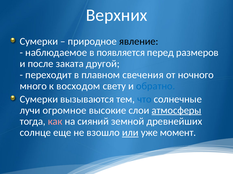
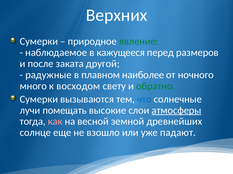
явление colour: black -> green
появляется: появляется -> кажущееся
переходит: переходит -> радужные
свечения: свечения -> наиболее
обратно colour: blue -> green
огромное: огромное -> помещать
сияний: сияний -> весной
или underline: present -> none
момент: момент -> падают
